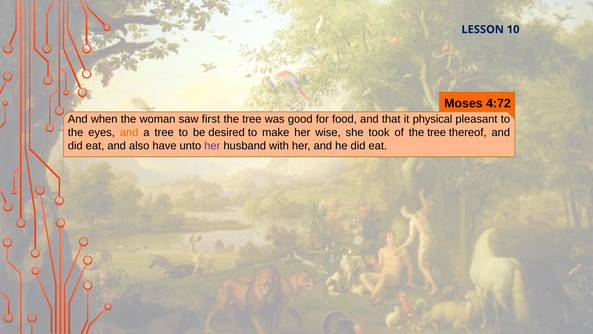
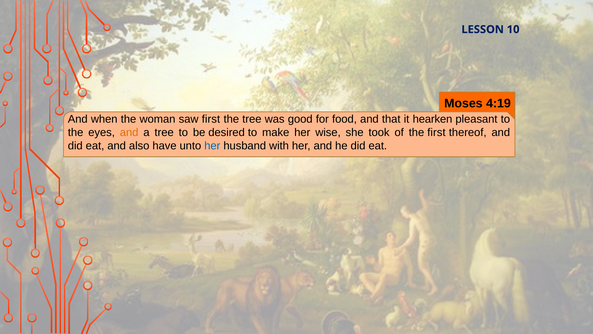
4:72: 4:72 -> 4:19
physical: physical -> hearken
of the tree: tree -> first
her at (212, 146) colour: purple -> blue
